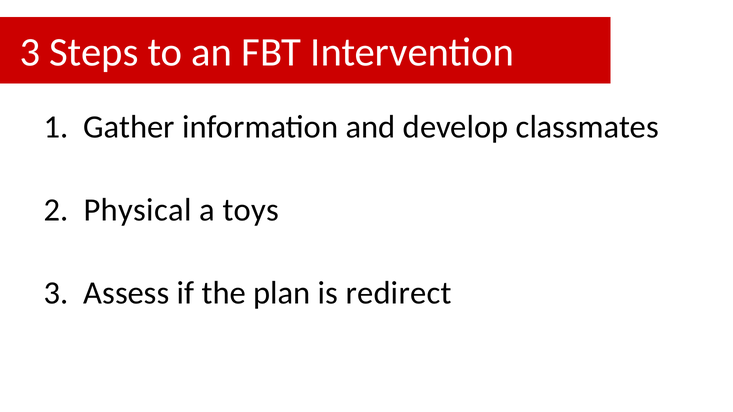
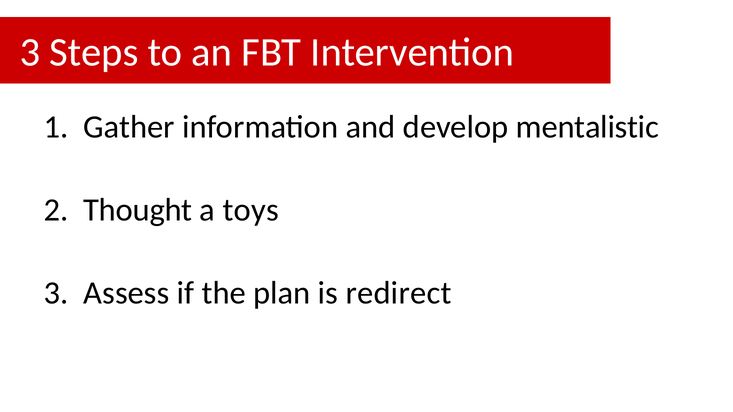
classmates: classmates -> mentalistic
Physical: Physical -> Thought
